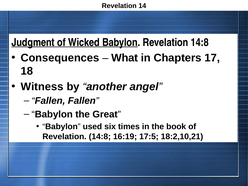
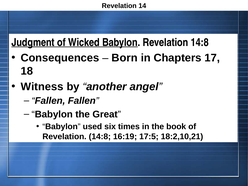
What: What -> Born
